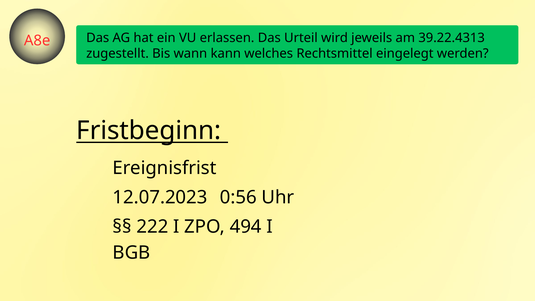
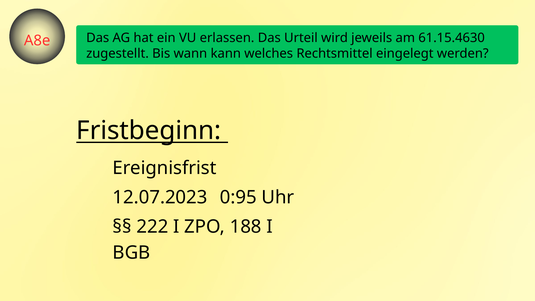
39.22.4313: 39.22.4313 -> 61.15.4630
0:56: 0:56 -> 0:95
494: 494 -> 188
